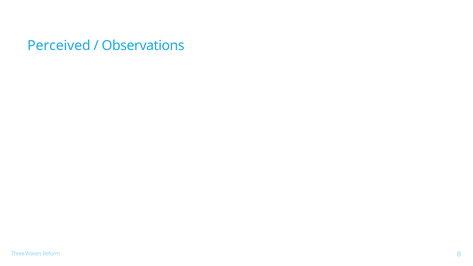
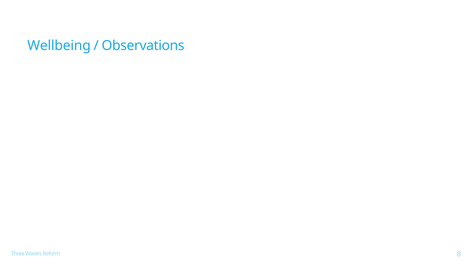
Perceived: Perceived -> Wellbeing
